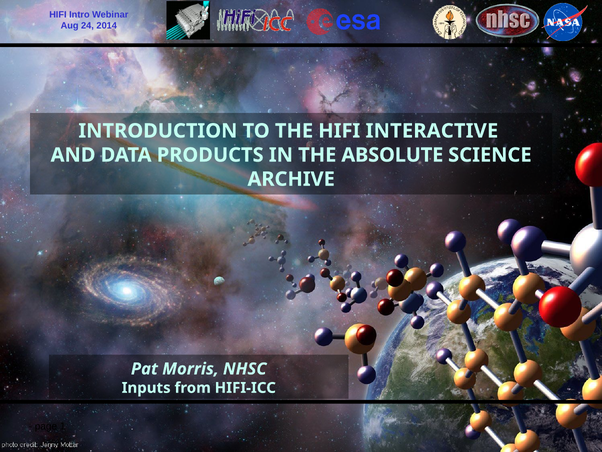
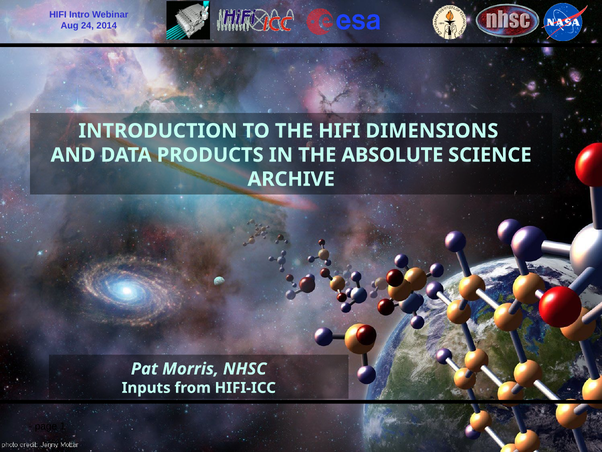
INTERACTIVE: INTERACTIVE -> DIMENSIONS
